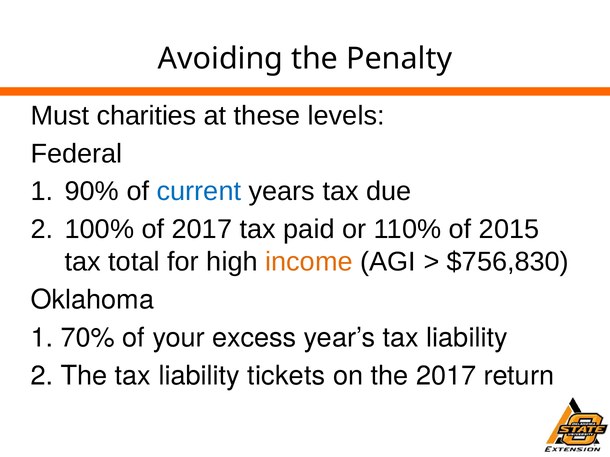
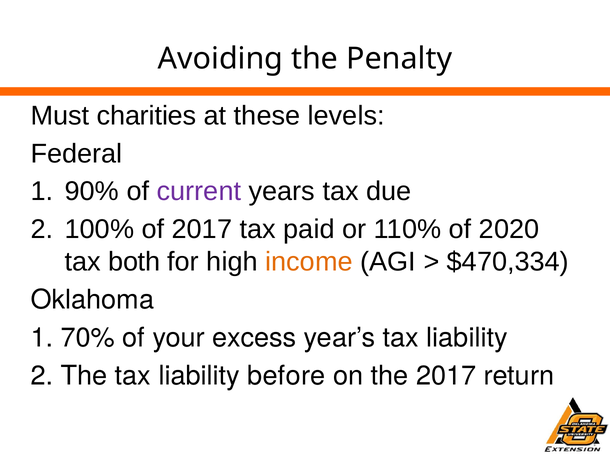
current colour: blue -> purple
2015: 2015 -> 2020
total: total -> both
$756,830: $756,830 -> $470,334
tickets: tickets -> before
